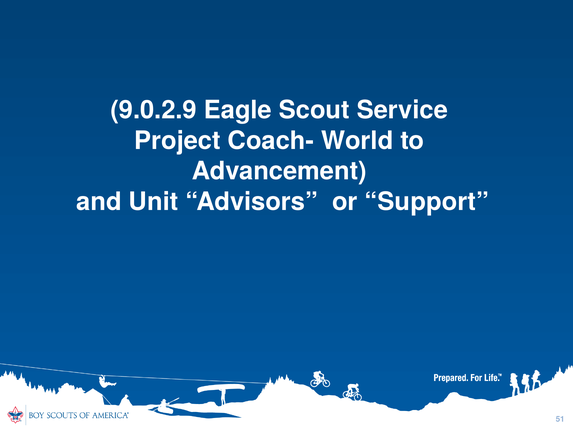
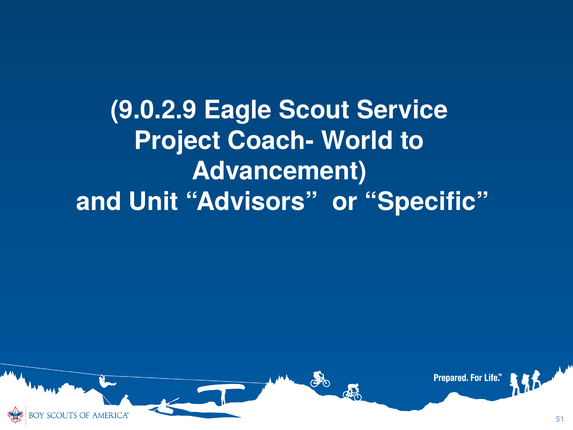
Support: Support -> Specific
